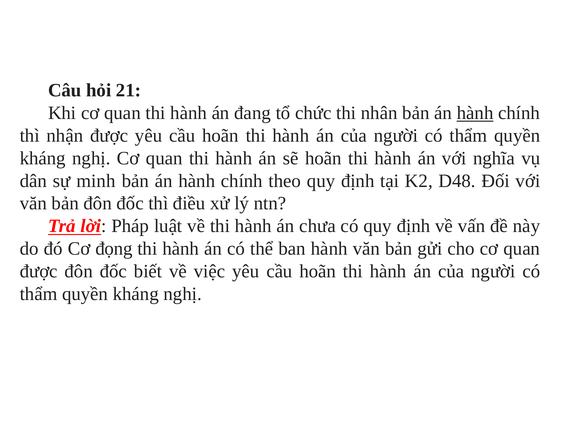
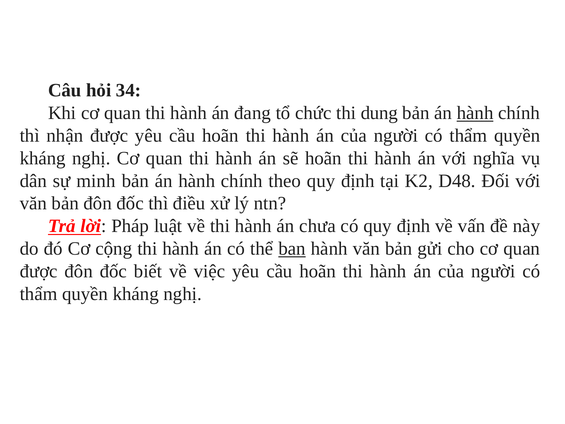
21: 21 -> 34
nhân: nhân -> dung
đọng: đọng -> cộng
ban underline: none -> present
